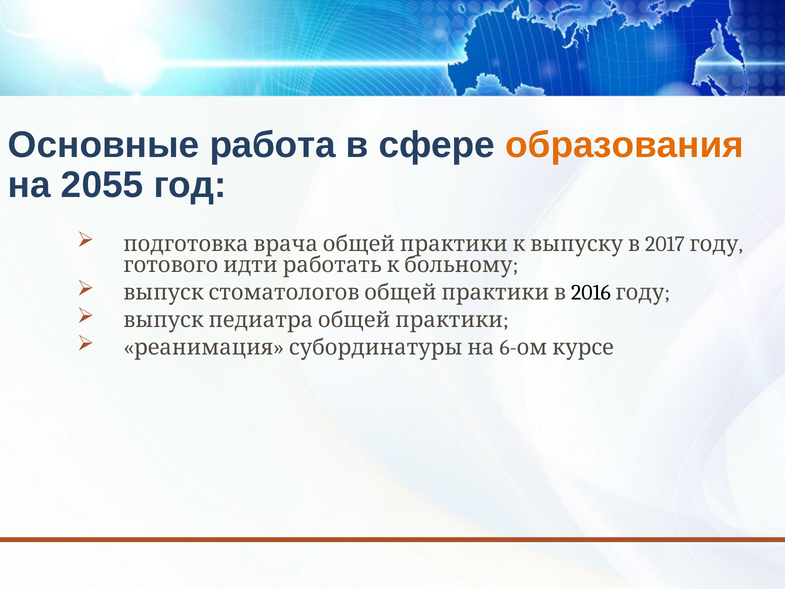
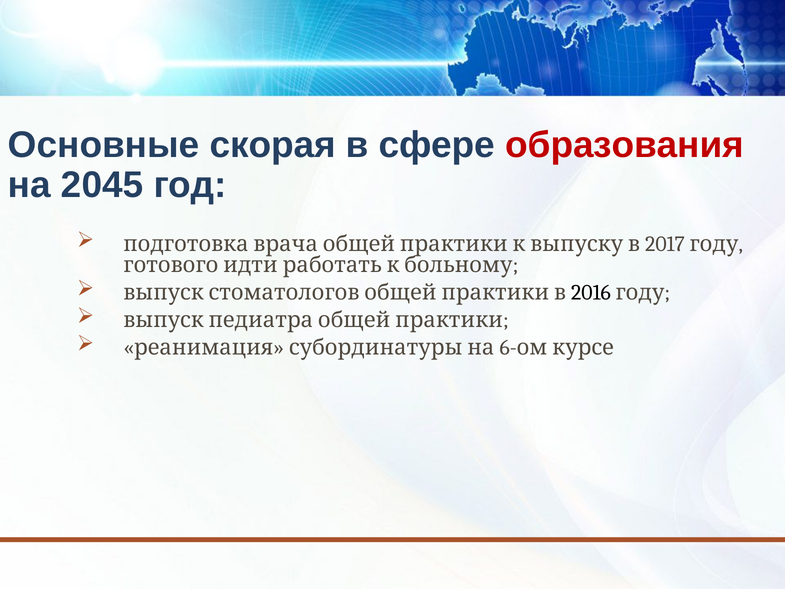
работа: работа -> скорая
образования colour: orange -> red
2055: 2055 -> 2045
